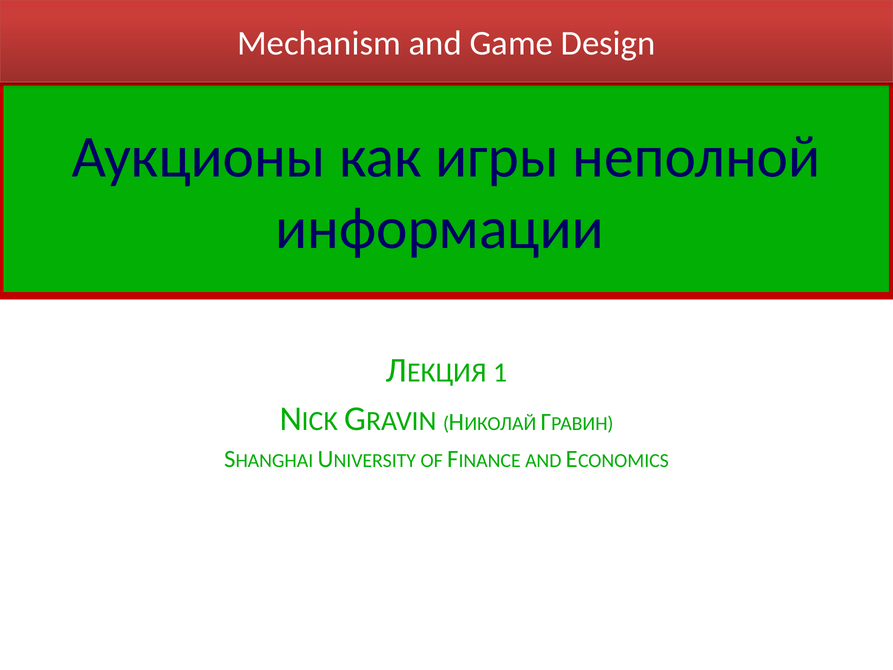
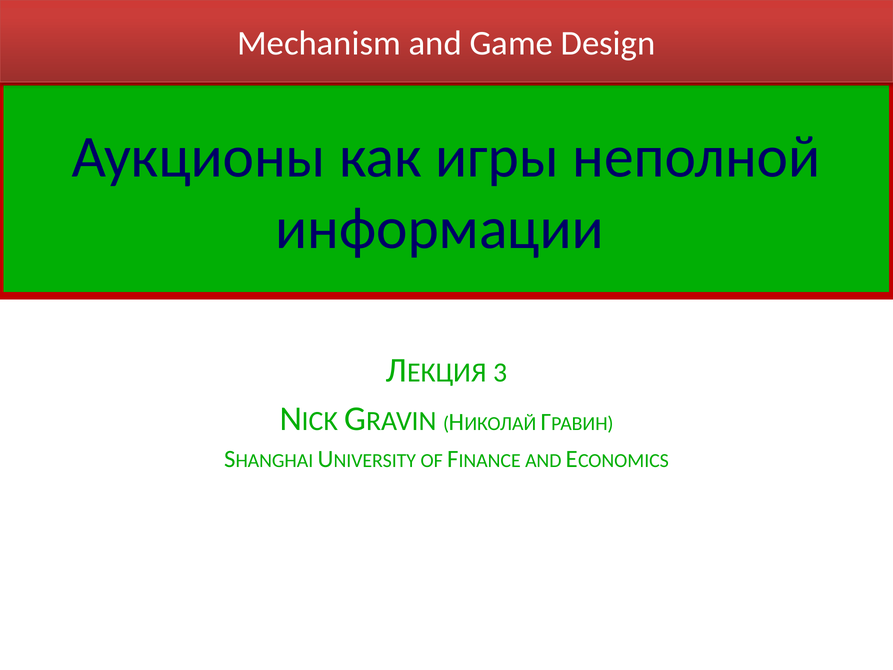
1: 1 -> 3
